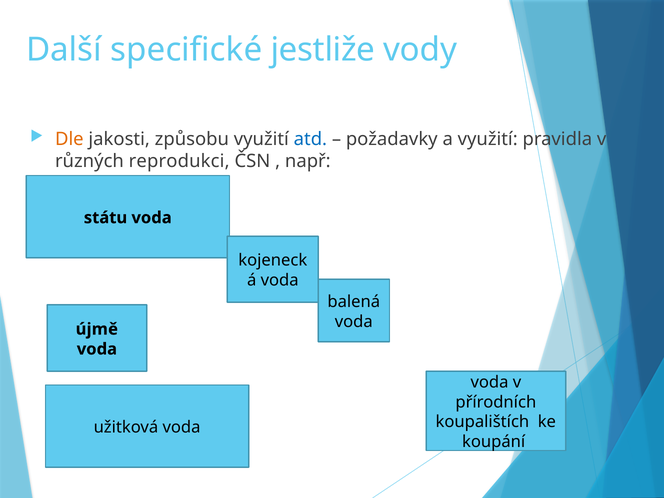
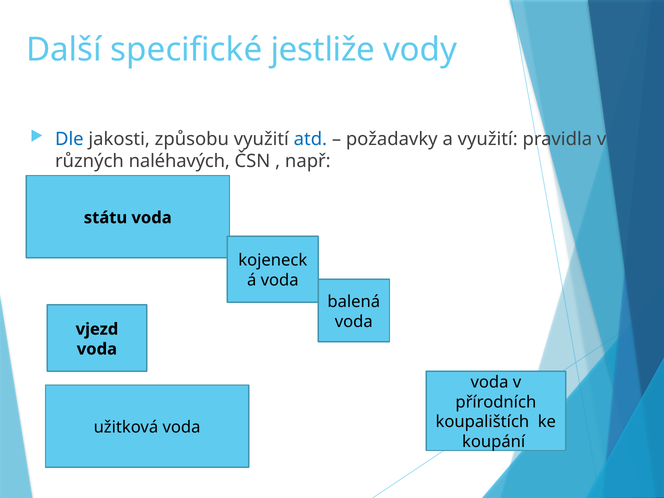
Dle colour: orange -> blue
reprodukci: reprodukci -> naléhavých
újmě: újmě -> vjezd
